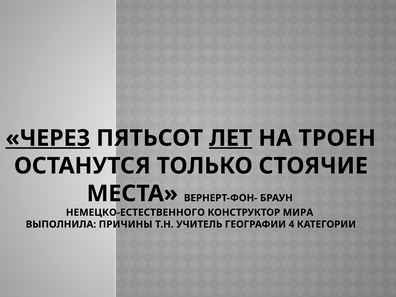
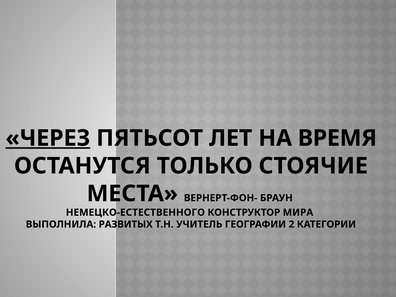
ЛЕТ underline: present -> none
ТРОЕН: ТРОЕН -> ВРЕМЯ
ПРИЧИНЫ: ПРИЧИНЫ -> РАЗВИТЫХ
4: 4 -> 2
